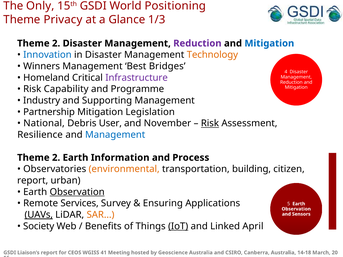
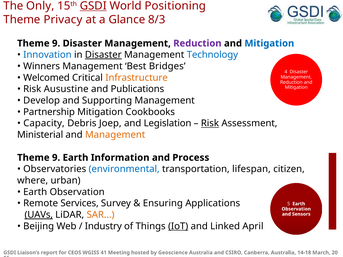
GSDI at (93, 6) underline: none -> present
1/3: 1/3 -> 8/3
2 at (56, 43): 2 -> 9
Disaster at (103, 55) underline: none -> present
Technology colour: orange -> blue
Homeland: Homeland -> Welcomed
Infrastructure colour: purple -> orange
Capability: Capability -> Ausustine
Programme: Programme -> Publications
Industry: Industry -> Develop
Legislation: Legislation -> Cookbooks
National: National -> Capacity
User: User -> Joep
November: November -> Legislation
Resilience: Resilience -> Ministerial
Management at (115, 135) colour: blue -> orange
2 at (56, 158): 2 -> 9
environmental colour: orange -> blue
building: building -> lifespan
report at (33, 181): report -> where
Observation at (77, 192) underline: present -> none
Society: Society -> Beijing
Benefits: Benefits -> Industry
